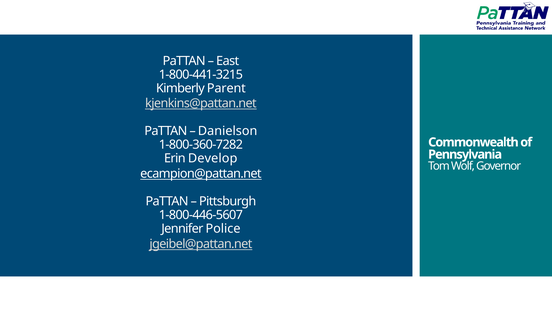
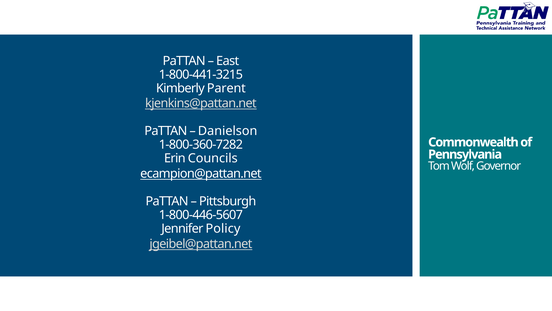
Develop: Develop -> Councils
Police: Police -> Policy
